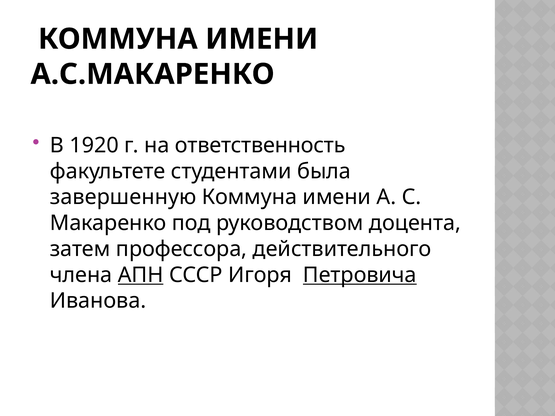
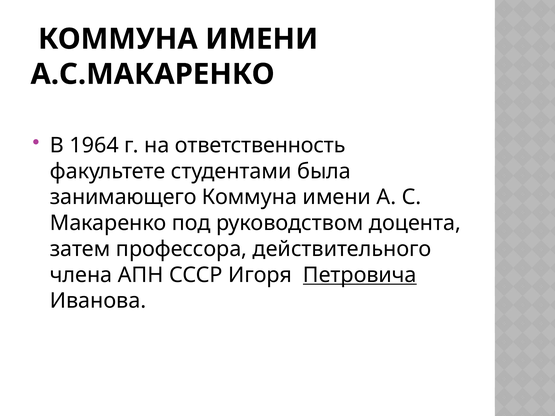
1920: 1920 -> 1964
завершенную: завершенную -> занимающего
АПН underline: present -> none
